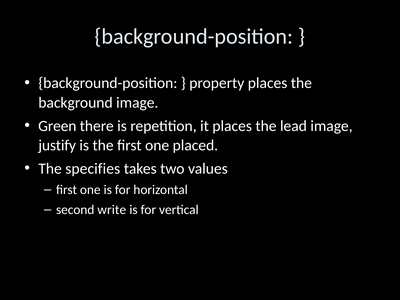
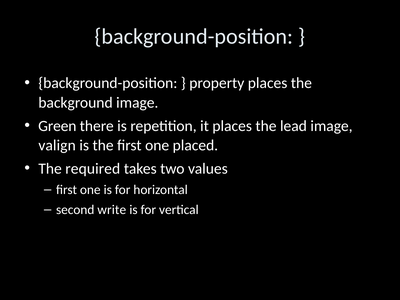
justify: justify -> valign
specifies: specifies -> required
